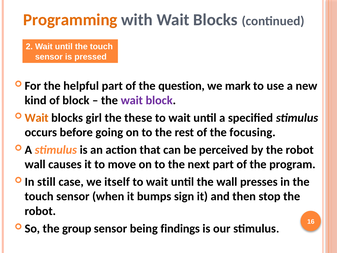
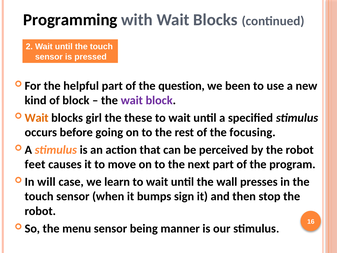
Programming colour: orange -> black
mark: mark -> been
wall at (35, 164): wall -> feet
still: still -> will
itself: itself -> learn
group: group -> menu
findings: findings -> manner
